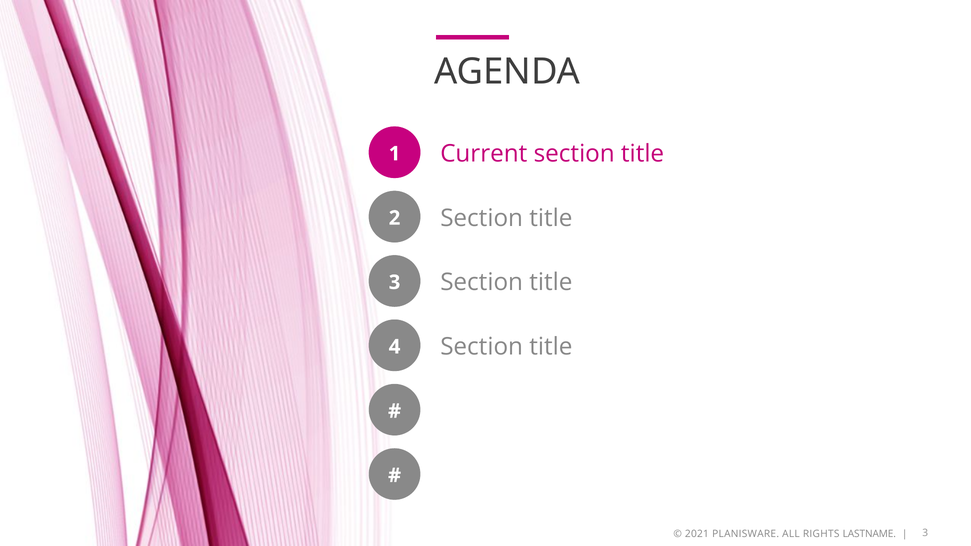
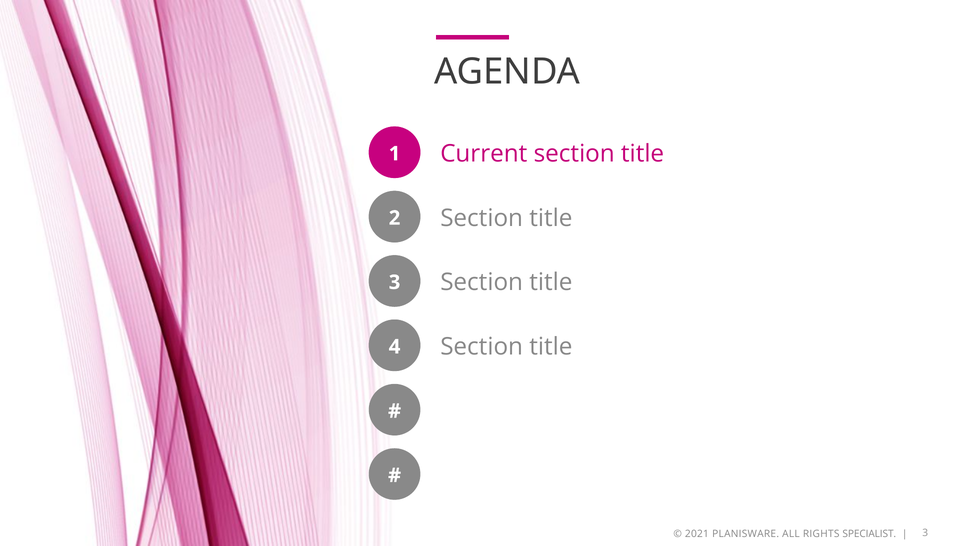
LASTNAME: LASTNAME -> SPECIALIST
